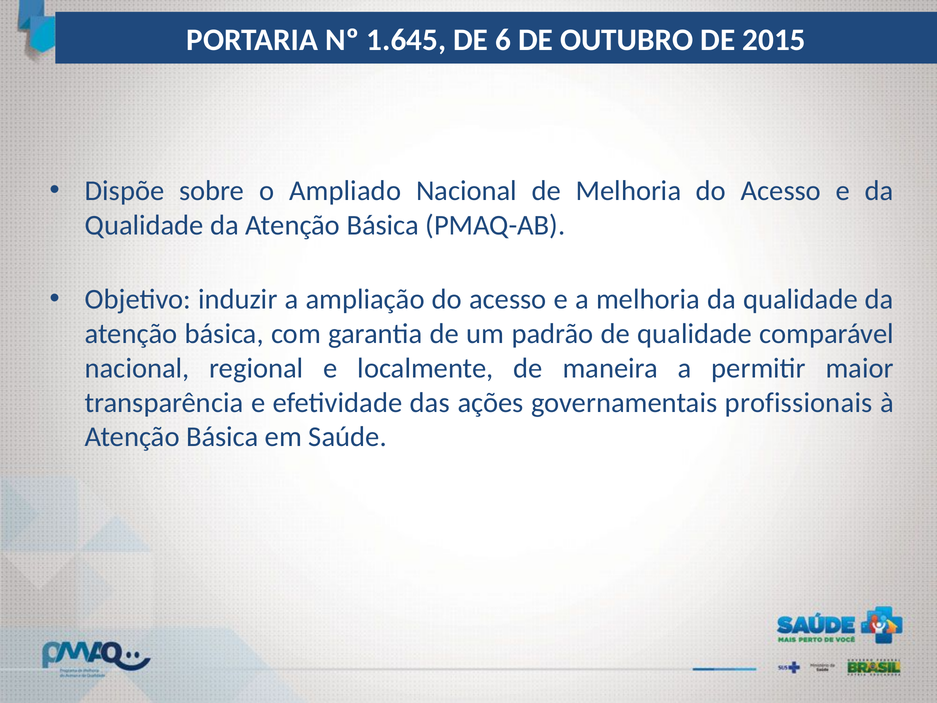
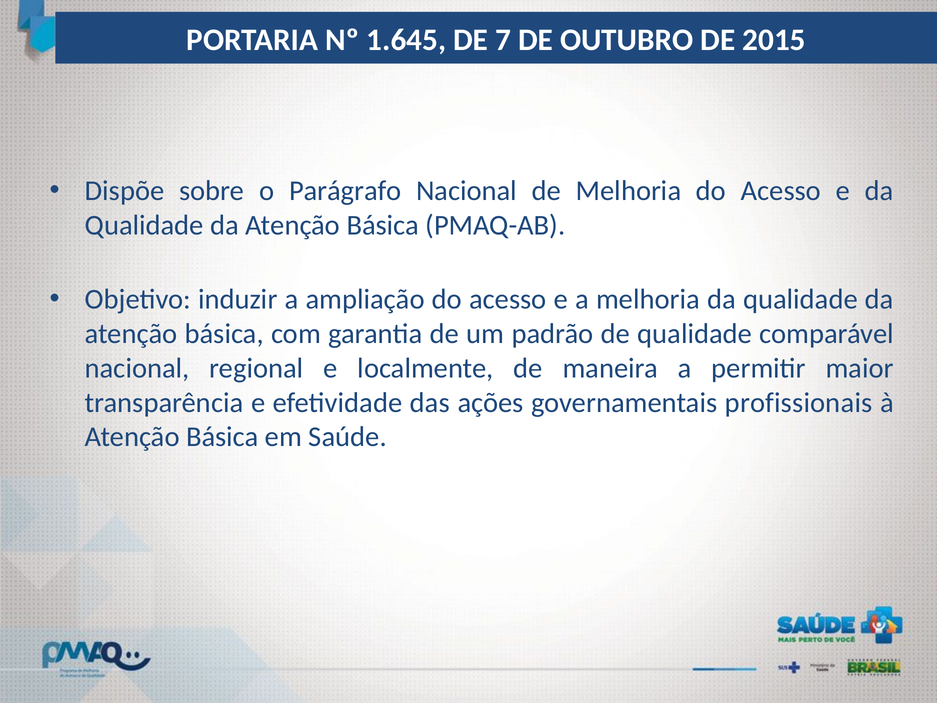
6: 6 -> 7
Ampliado: Ampliado -> Parágrafo
